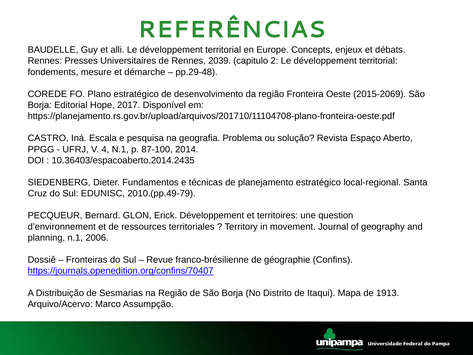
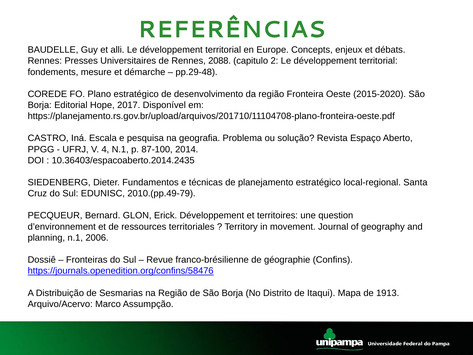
2039: 2039 -> 2088
2015-2069: 2015-2069 -> 2015-2020
https://journals.openedition.org/confins/70407: https://journals.openedition.org/confins/70407 -> https://journals.openedition.org/confins/58476
